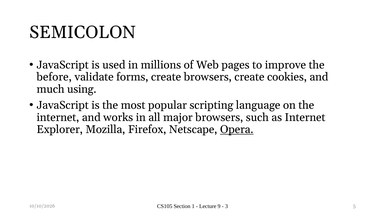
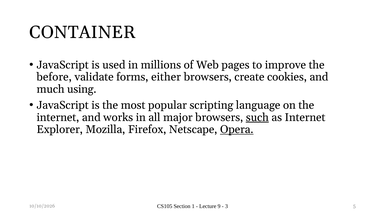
SEMICOLON: SEMICOLON -> CONTAINER
forms create: create -> either
such underline: none -> present
